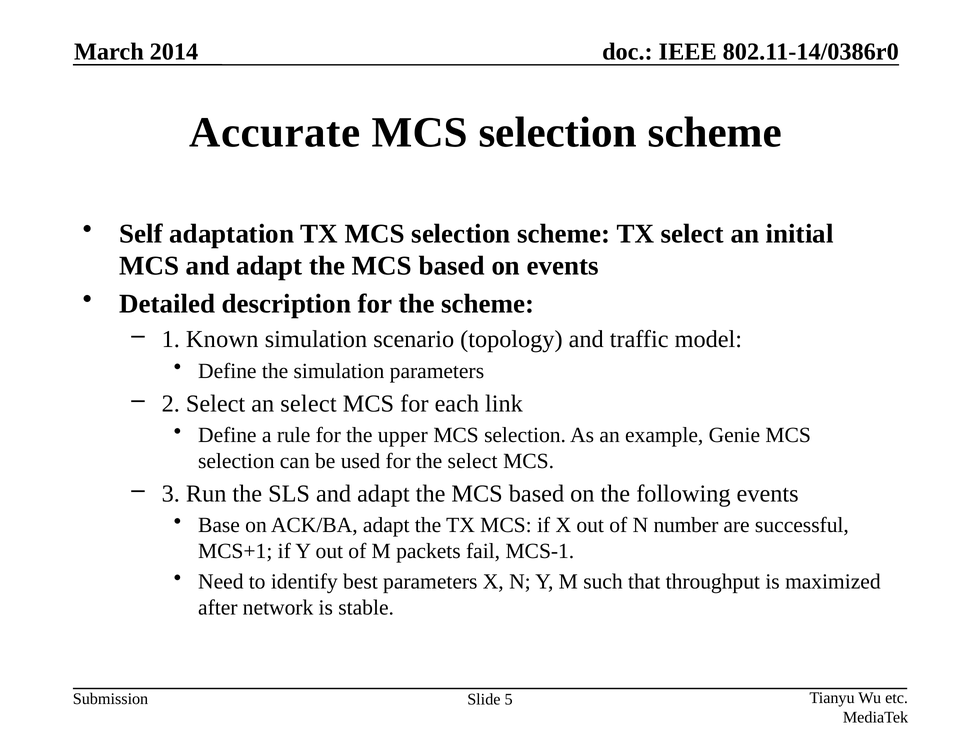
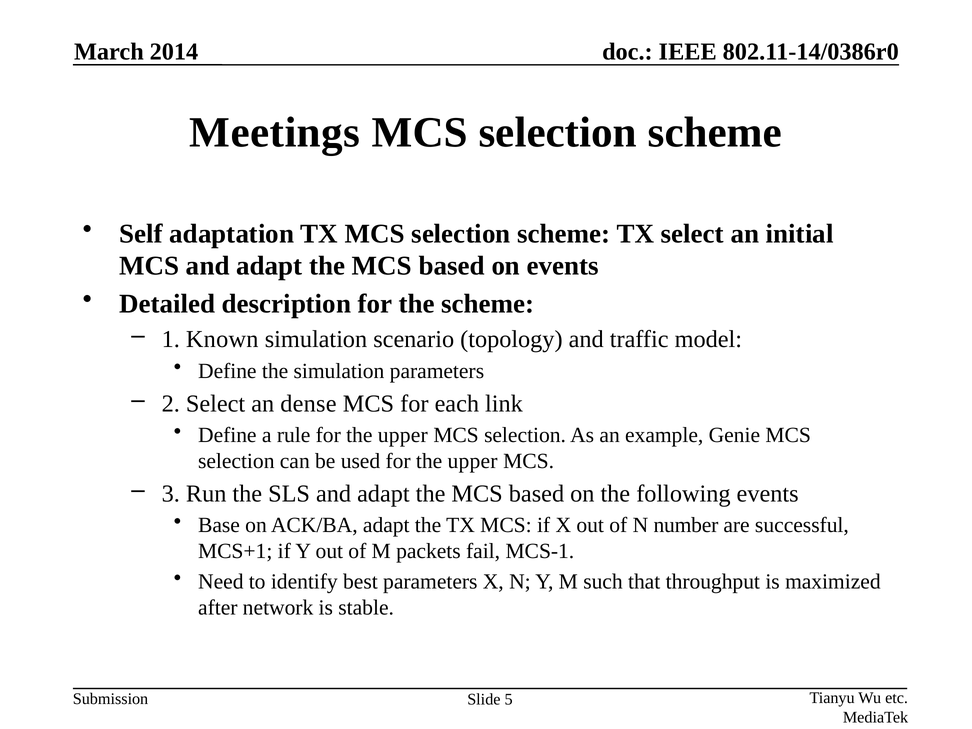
Accurate: Accurate -> Meetings
an select: select -> dense
used for the select: select -> upper
